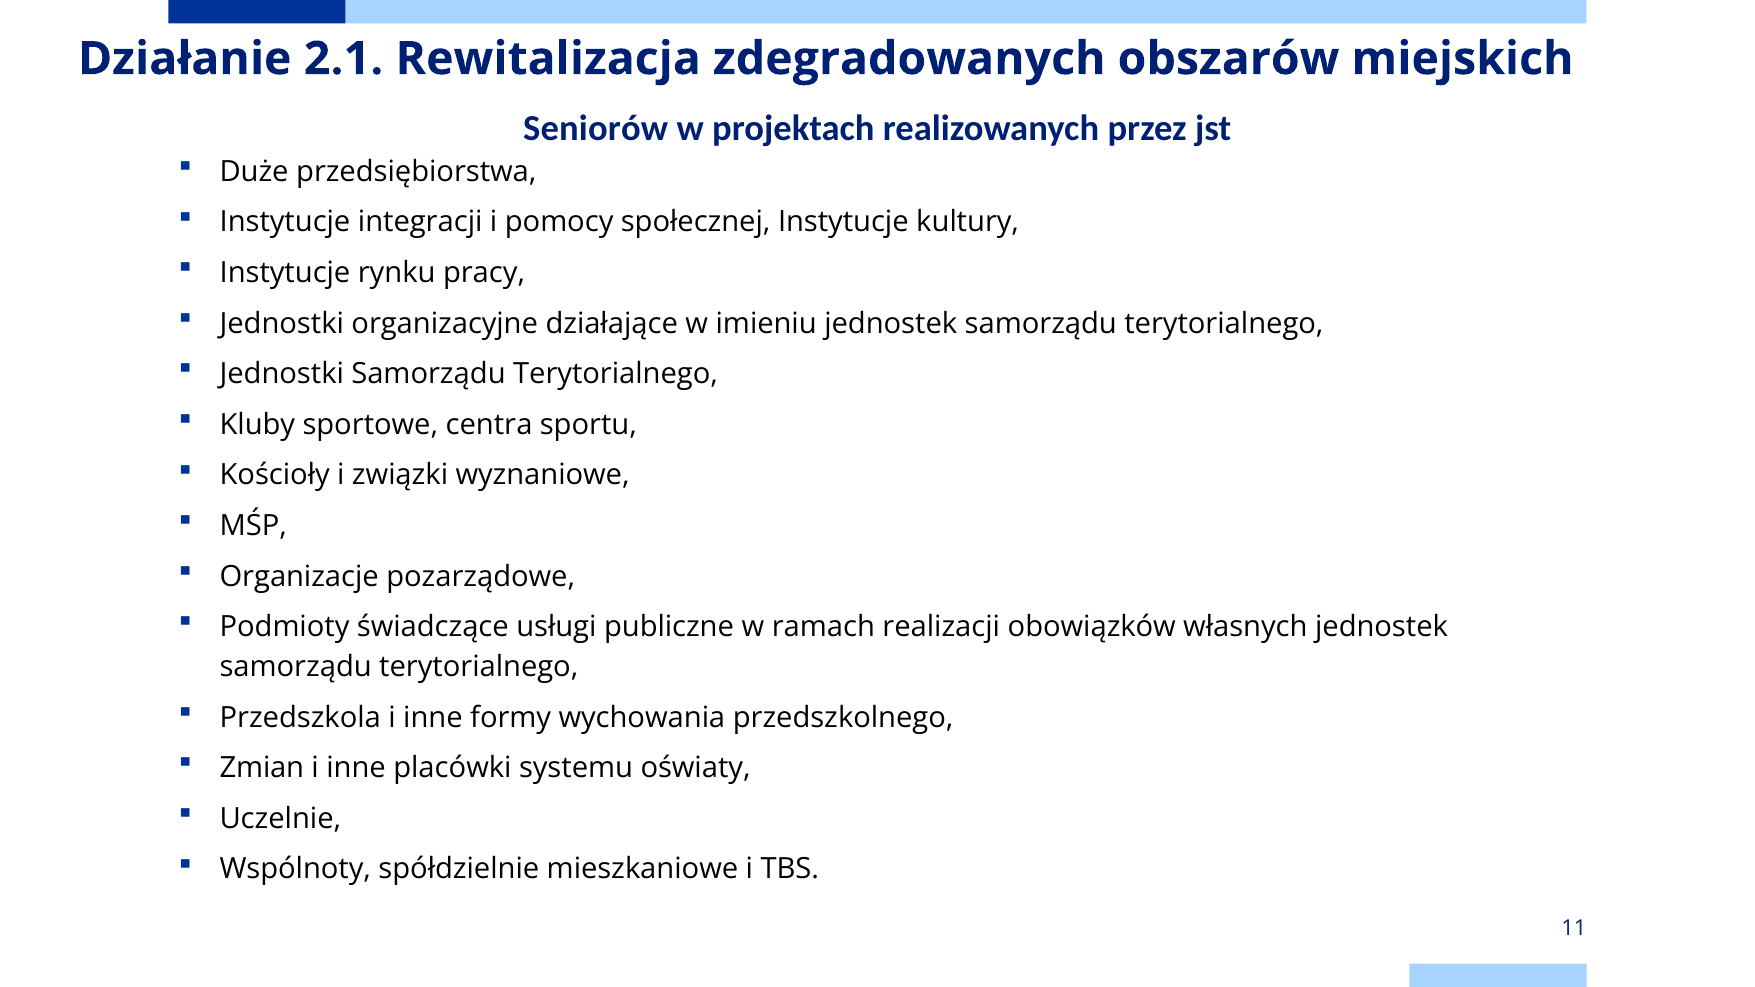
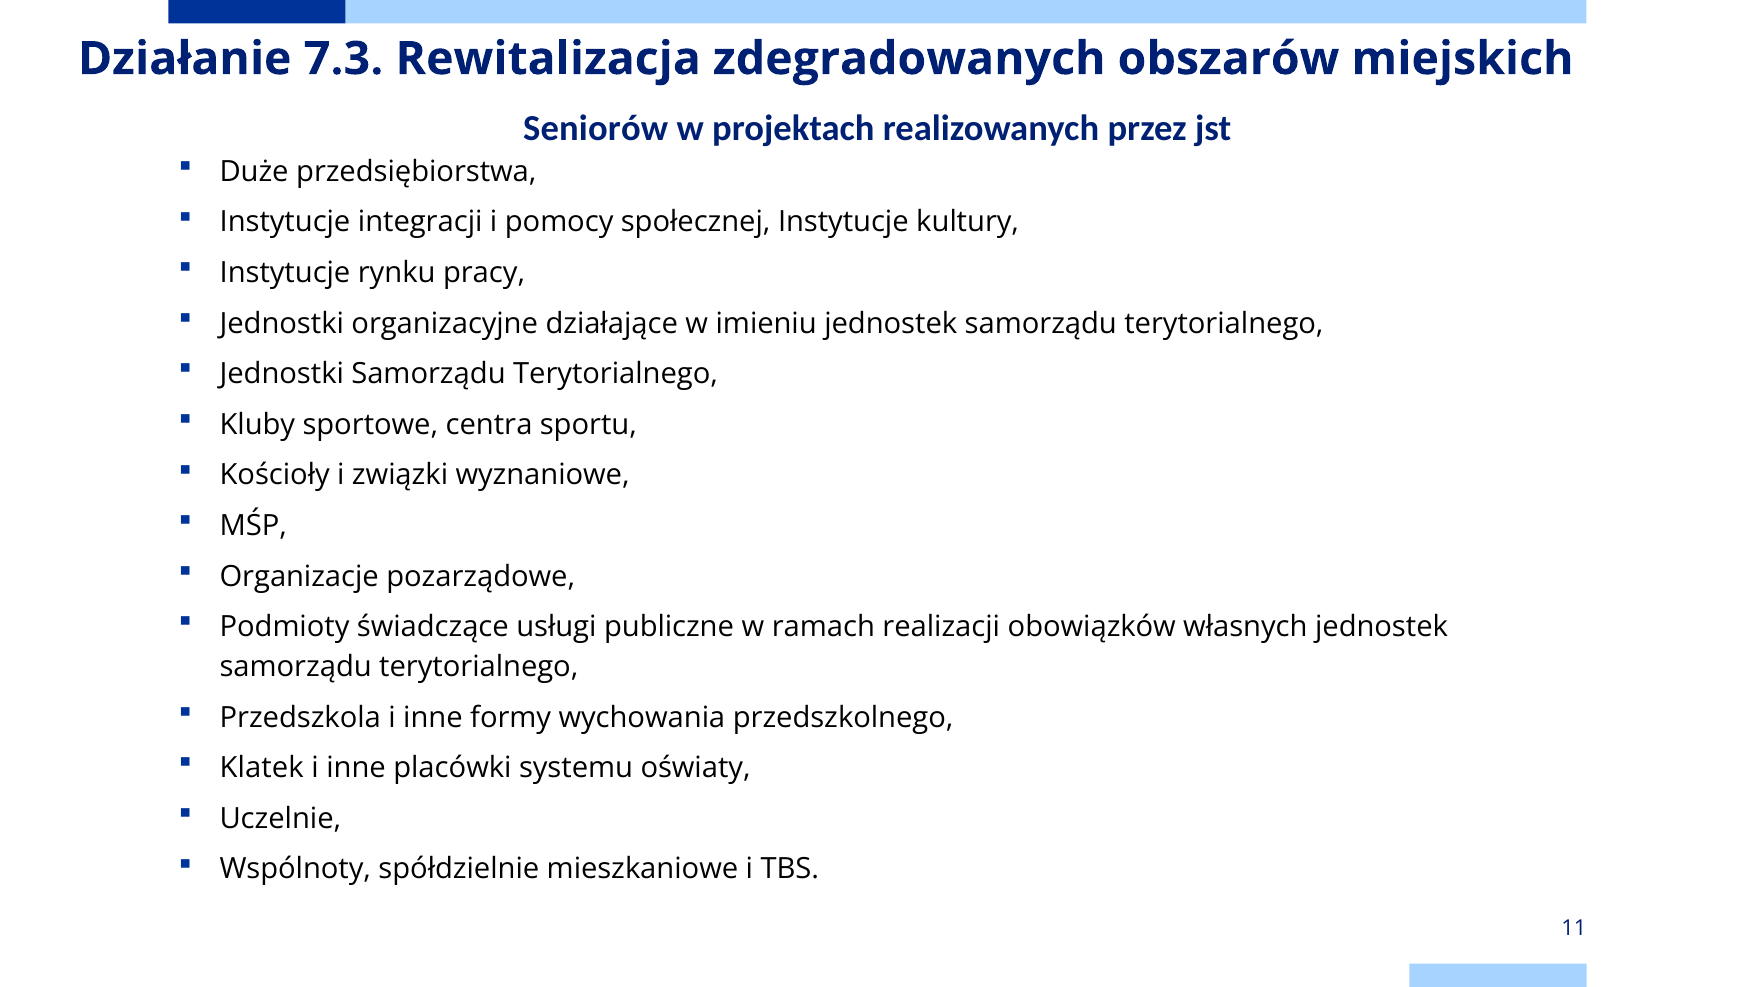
2.1: 2.1 -> 7.3
Zmian: Zmian -> Klatek
